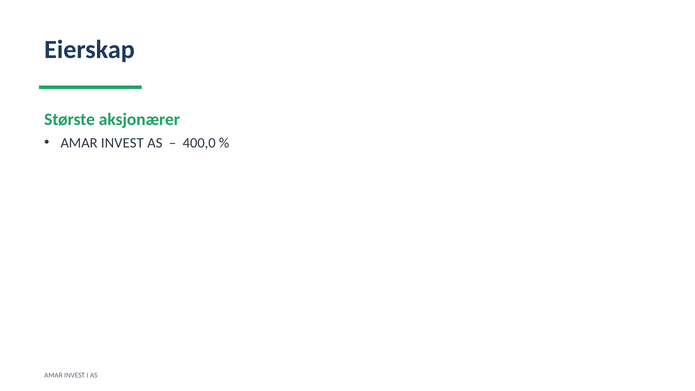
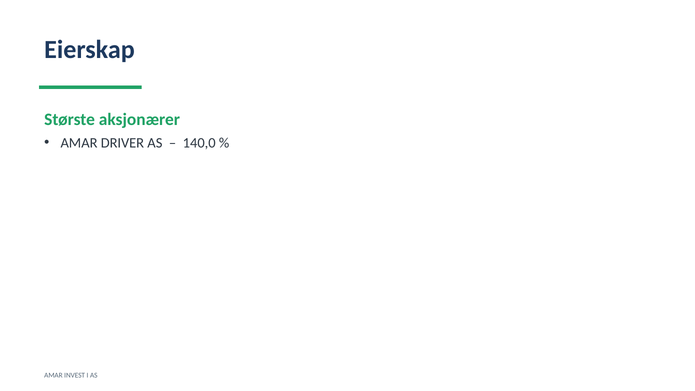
INVEST at (122, 143): INVEST -> DRIVER
400,0: 400,0 -> 140,0
